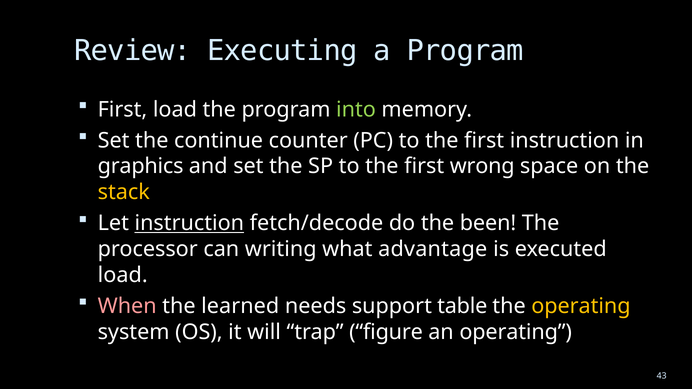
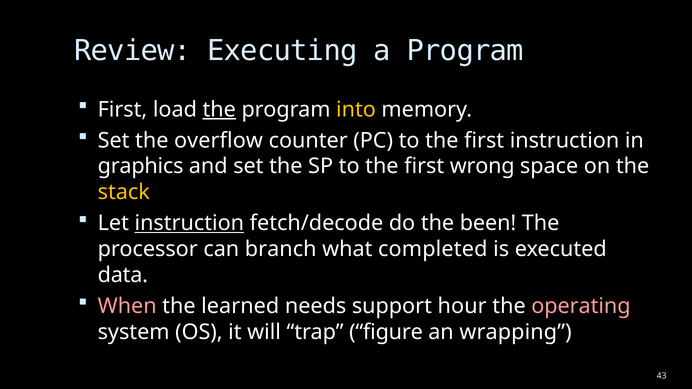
the at (219, 109) underline: none -> present
into colour: light green -> yellow
continue: continue -> overflow
writing: writing -> branch
advantage: advantage -> completed
load at (123, 275): load -> data
table: table -> hour
operating at (581, 306) colour: yellow -> pink
an operating: operating -> wrapping
